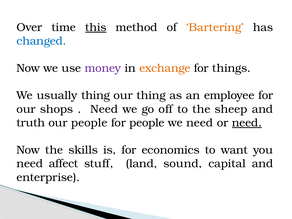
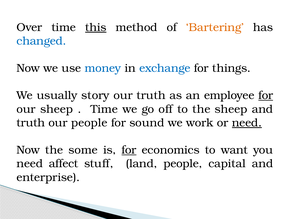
money colour: purple -> blue
exchange colour: orange -> blue
usually thing: thing -> story
our thing: thing -> truth
for at (266, 95) underline: none -> present
our shops: shops -> sheep
Need at (104, 109): Need -> Time
for people: people -> sound
we need: need -> work
skills: skills -> some
for at (129, 150) underline: none -> present
land sound: sound -> people
